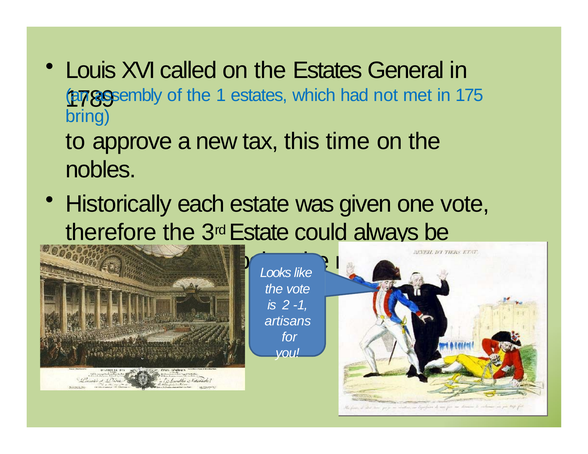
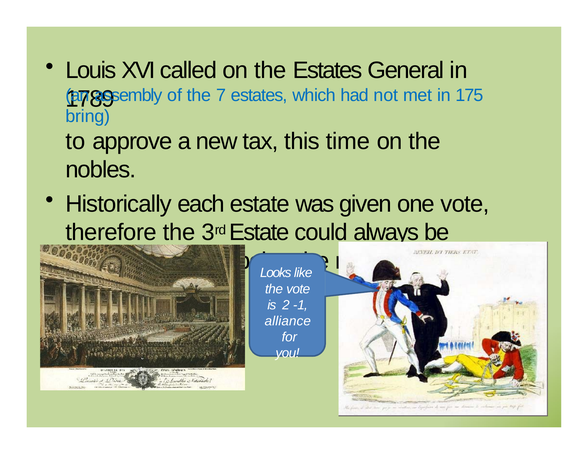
the 1: 1 -> 7
artisans: artisans -> alliance
